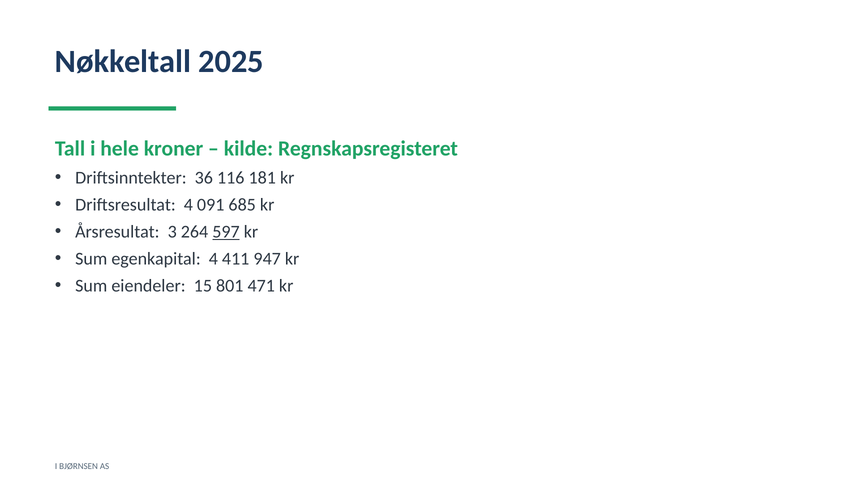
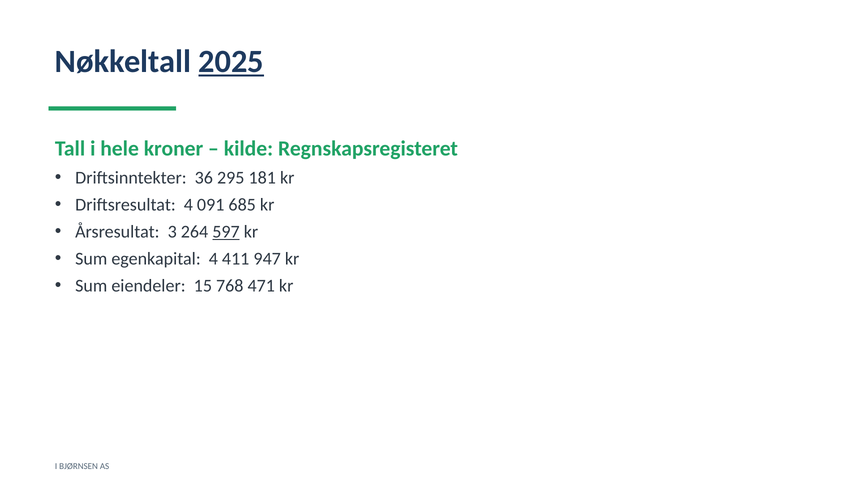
2025 underline: none -> present
116: 116 -> 295
801: 801 -> 768
